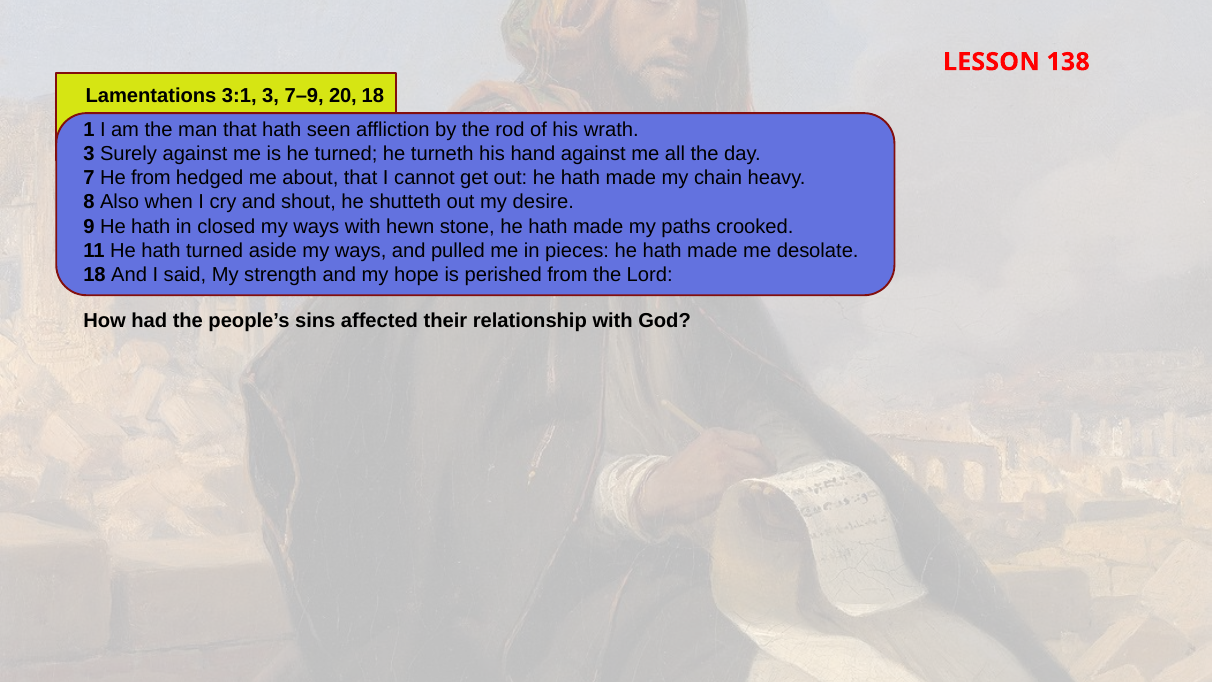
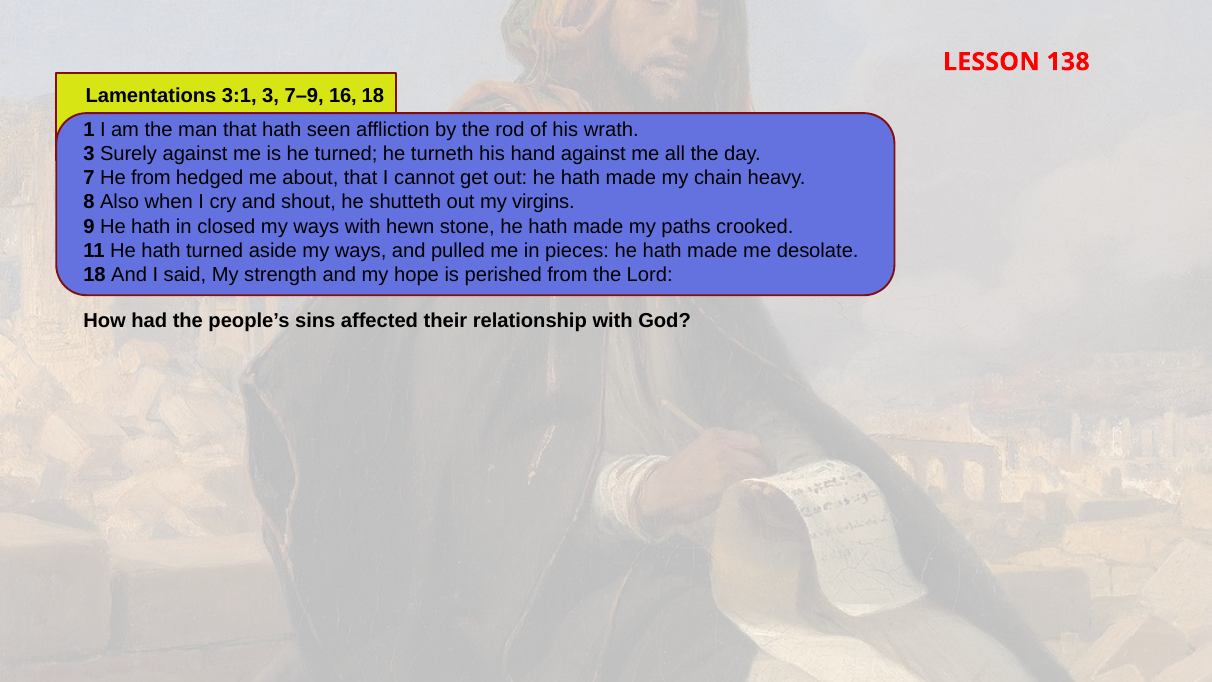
20: 20 -> 16
desire: desire -> virgins
